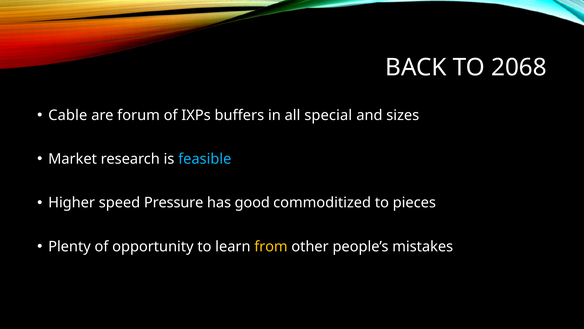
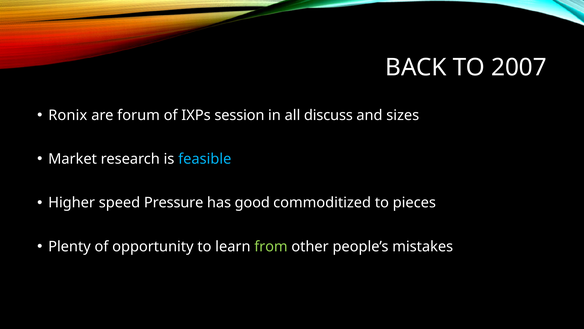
2068: 2068 -> 2007
Cable: Cable -> Ronix
buffers: buffers -> session
special: special -> discuss
from colour: yellow -> light green
